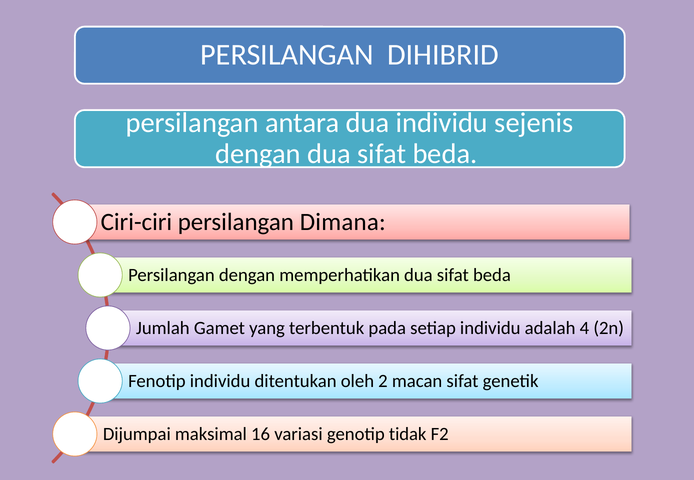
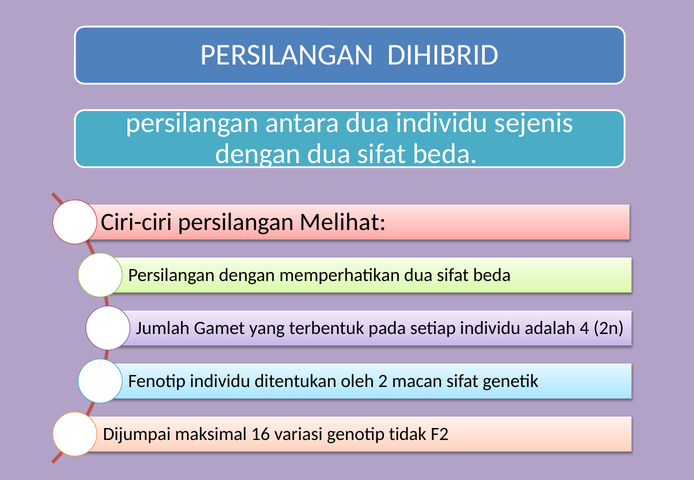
Dimana: Dimana -> Melihat
